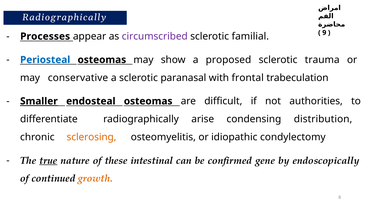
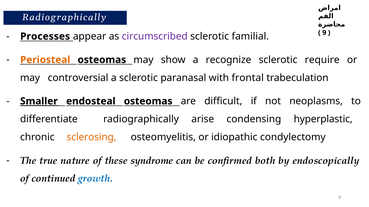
Periosteal colour: blue -> orange
proposed: proposed -> recognize
trauma: trauma -> require
conservative: conservative -> controversial
authorities: authorities -> neoplasms
distribution: distribution -> hyperplastic
true underline: present -> none
intestinal: intestinal -> syndrome
gene: gene -> both
growth colour: orange -> blue
